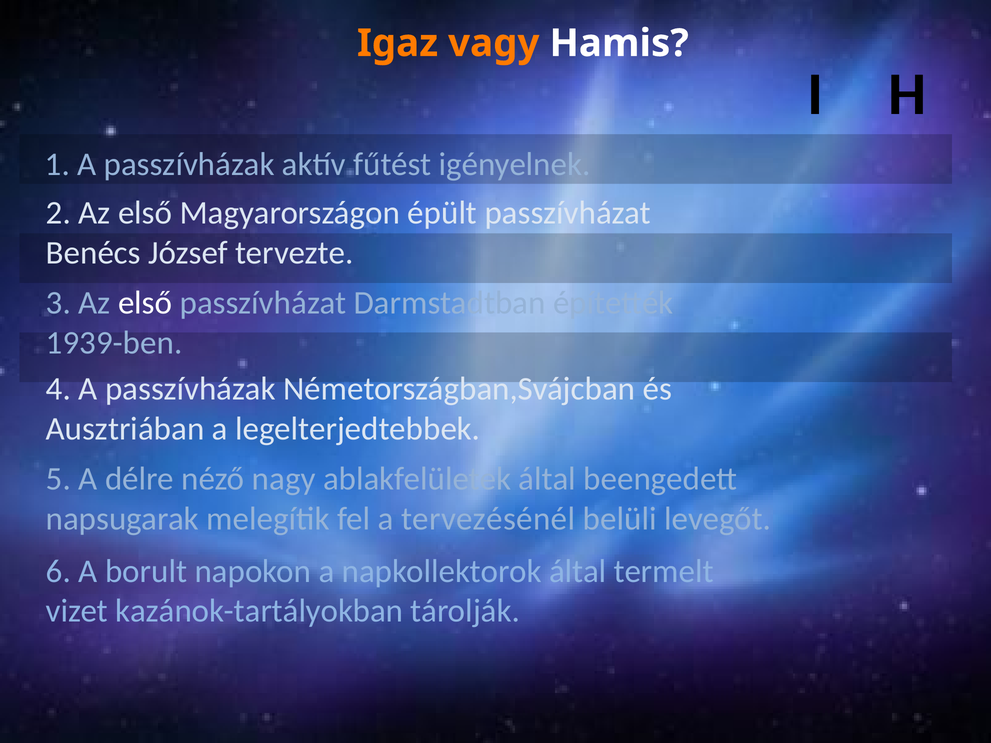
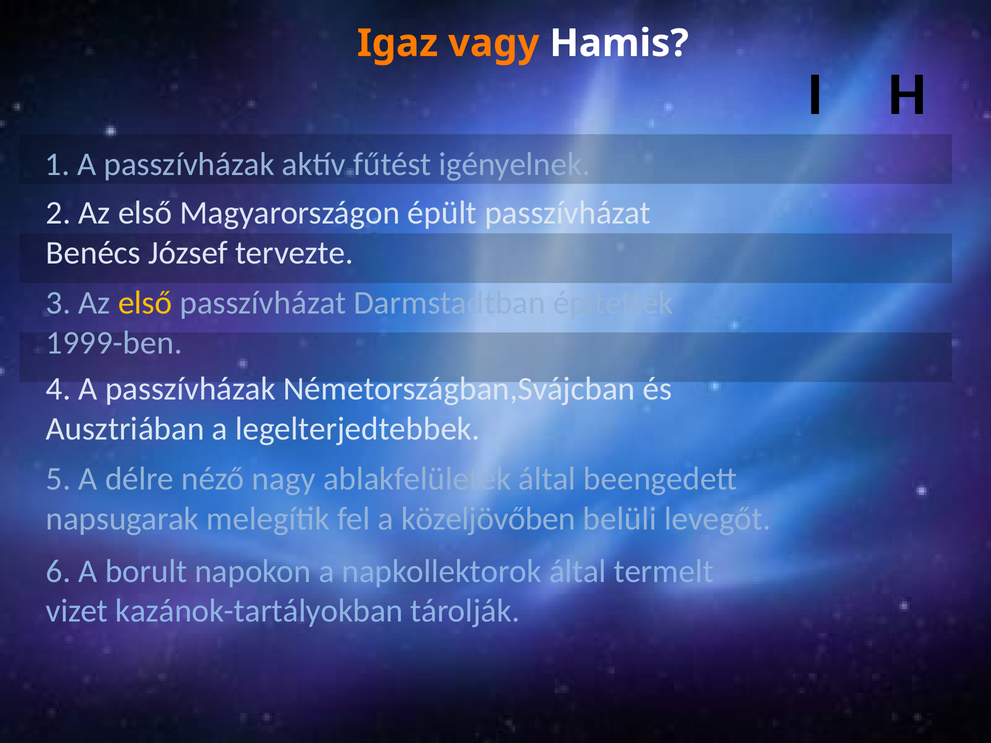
első at (145, 303) colour: white -> yellow
1939-ben: 1939-ben -> 1999-ben
tervezésénél: tervezésénél -> közeljövőben
